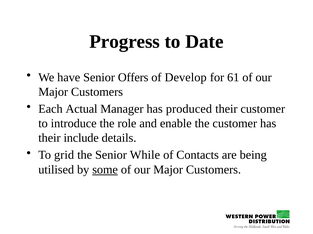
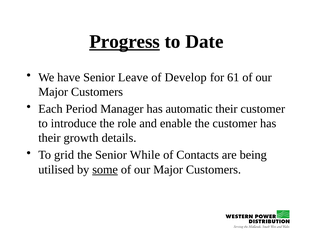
Progress underline: none -> present
Offers: Offers -> Leave
Actual: Actual -> Period
produced: produced -> automatic
include: include -> growth
